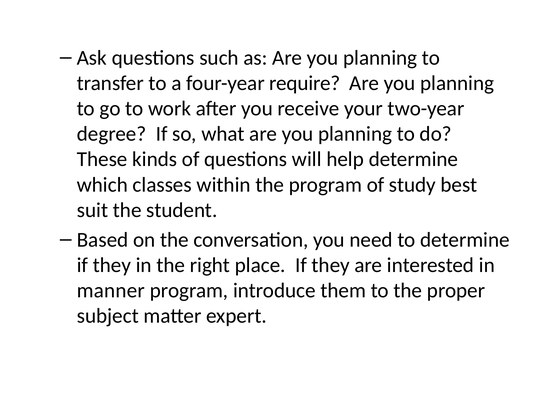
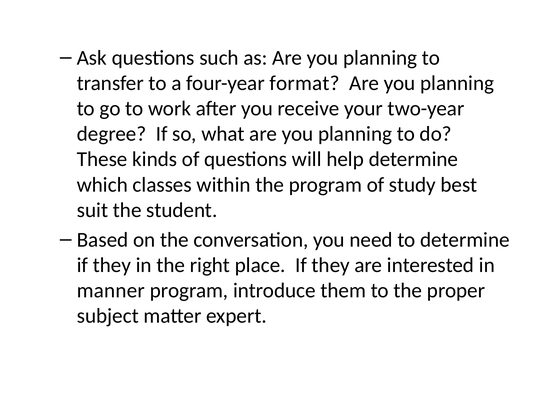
require: require -> format
